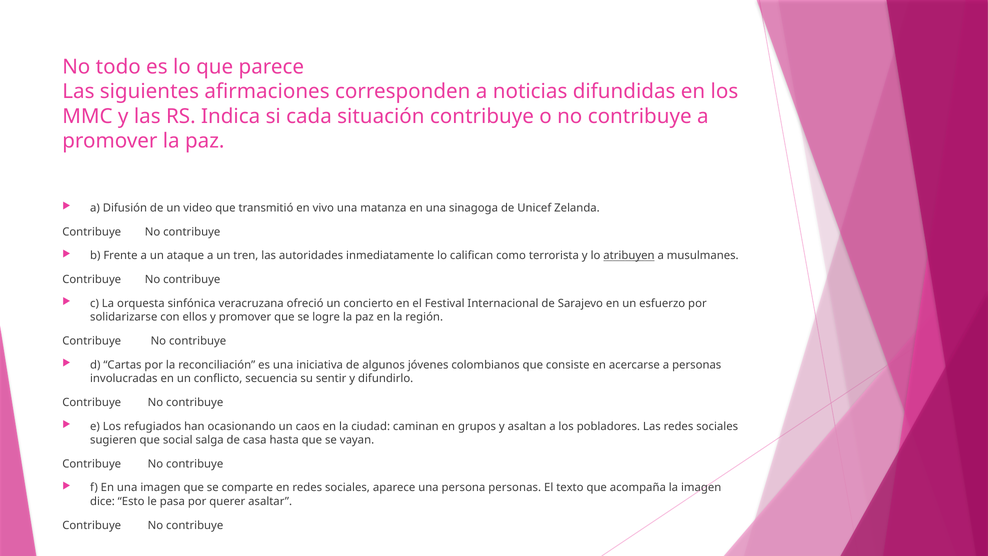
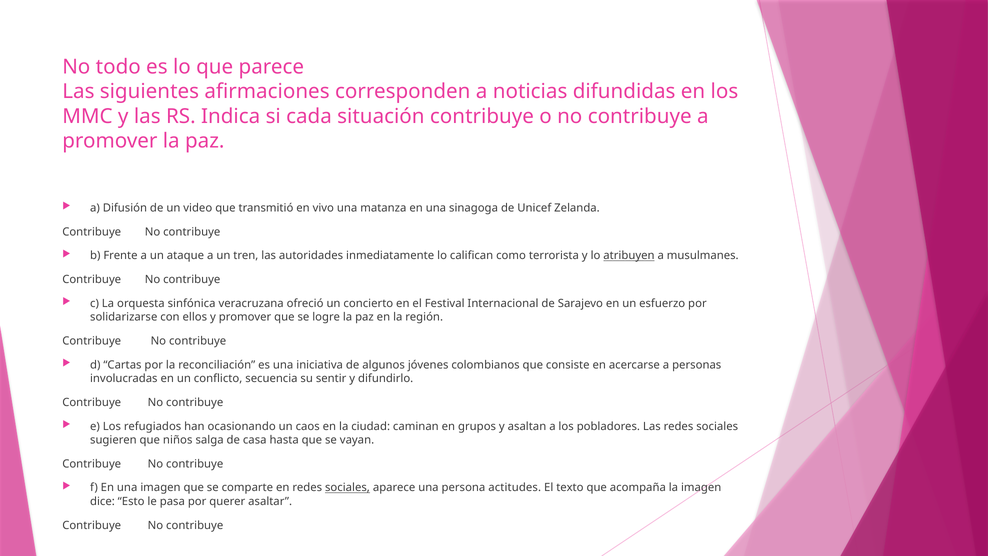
social: social -> niños
sociales at (347, 488) underline: none -> present
persona personas: personas -> actitudes
